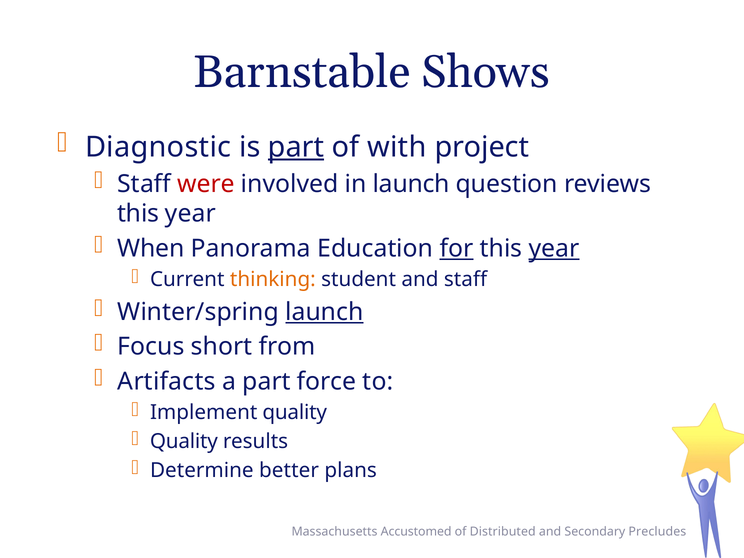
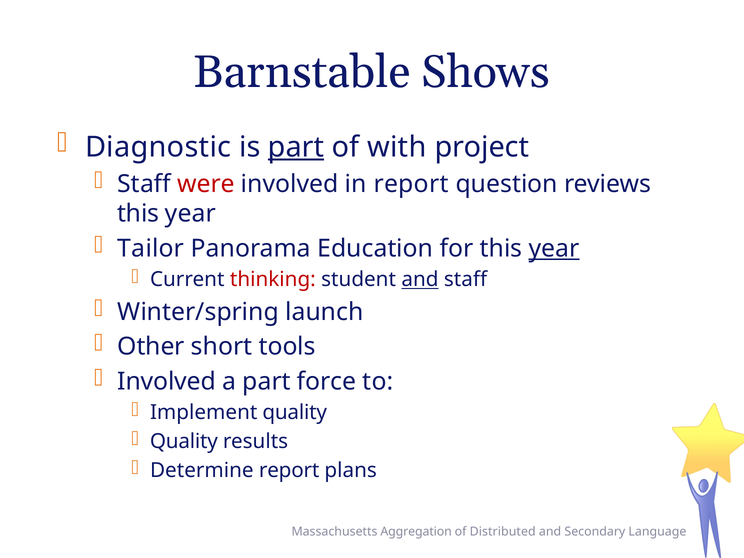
in launch: launch -> report
When: When -> Tailor
for underline: present -> none
thinking colour: orange -> red
and at (420, 280) underline: none -> present
launch at (324, 312) underline: present -> none
Focus: Focus -> Other
from: from -> tools
Artifacts at (167, 382): Artifacts -> Involved
Determine better: better -> report
Accustomed: Accustomed -> Aggregation
Precludes: Precludes -> Language
